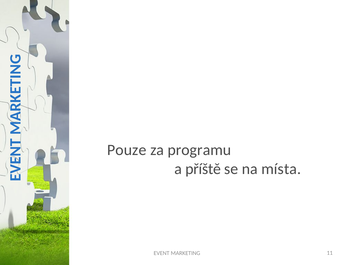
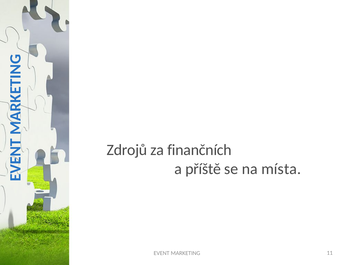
Pouze: Pouze -> Zdrojů
programu: programu -> finančních
